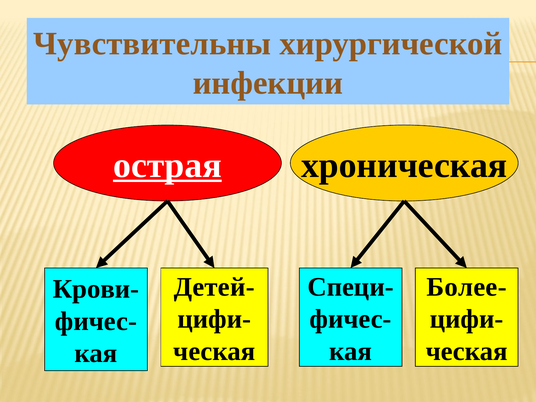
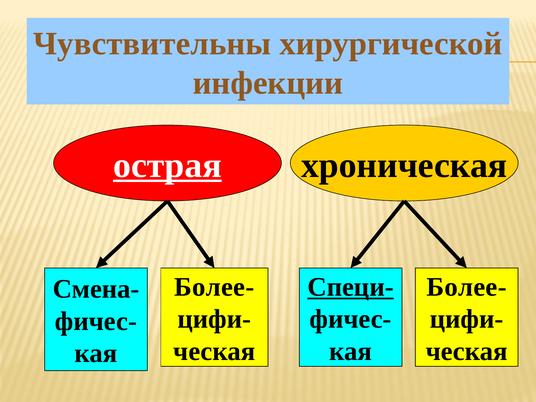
Детей- at (214, 287): Детей- -> Более-
Специ- underline: none -> present
Крови-: Крови- -> Смена-
